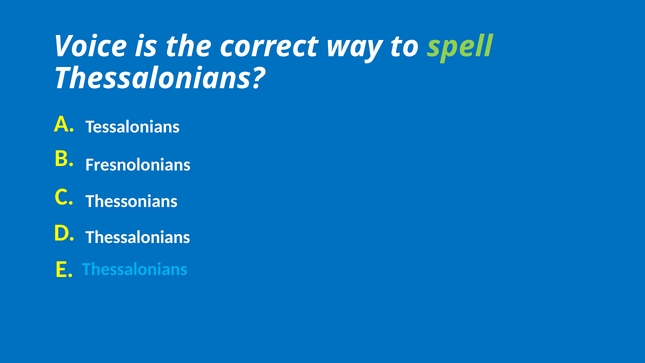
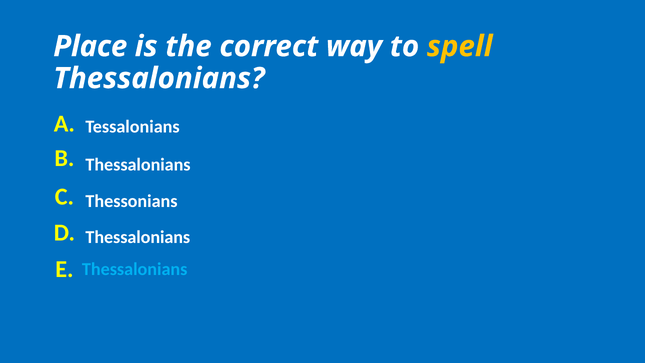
Voice: Voice -> Place
spell colour: light green -> yellow
Fresnolonians at (138, 165): Fresnolonians -> Thessalonians
